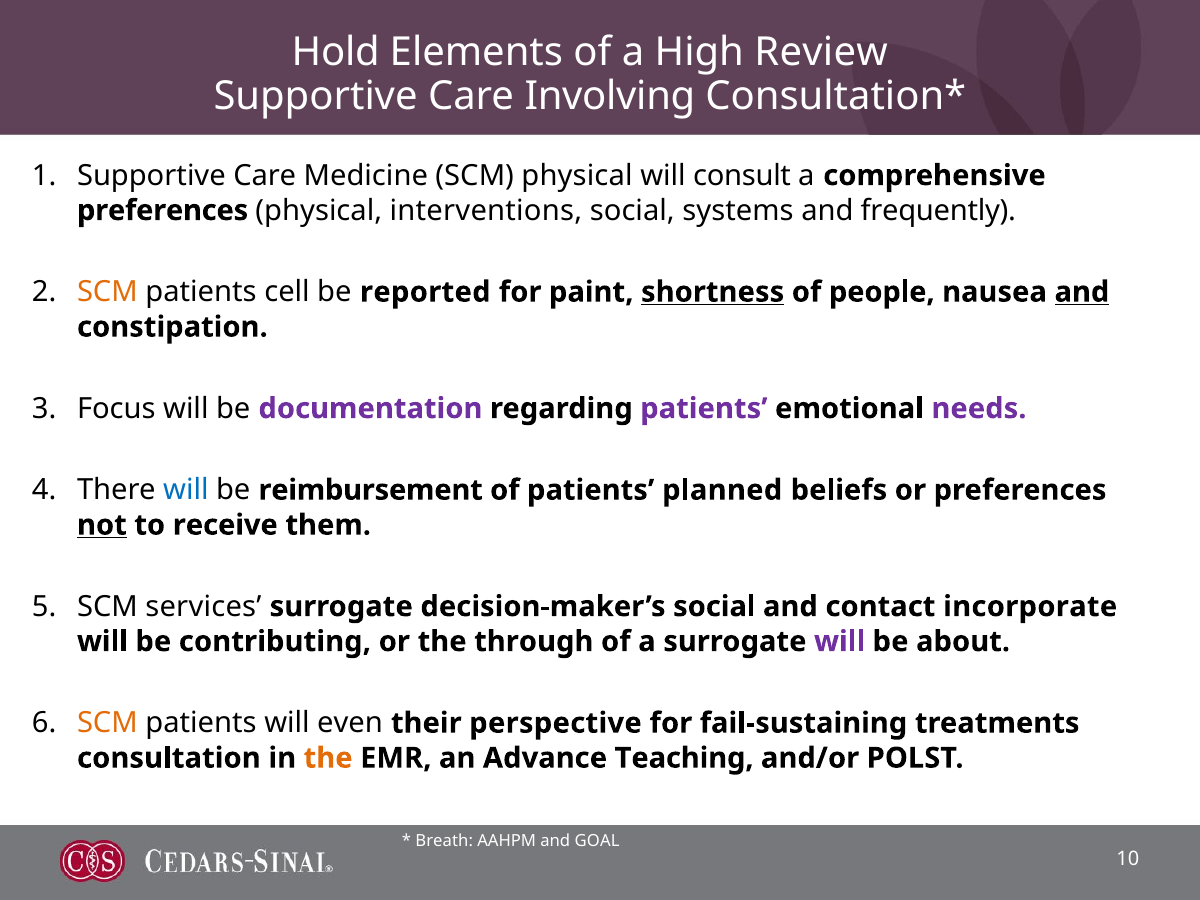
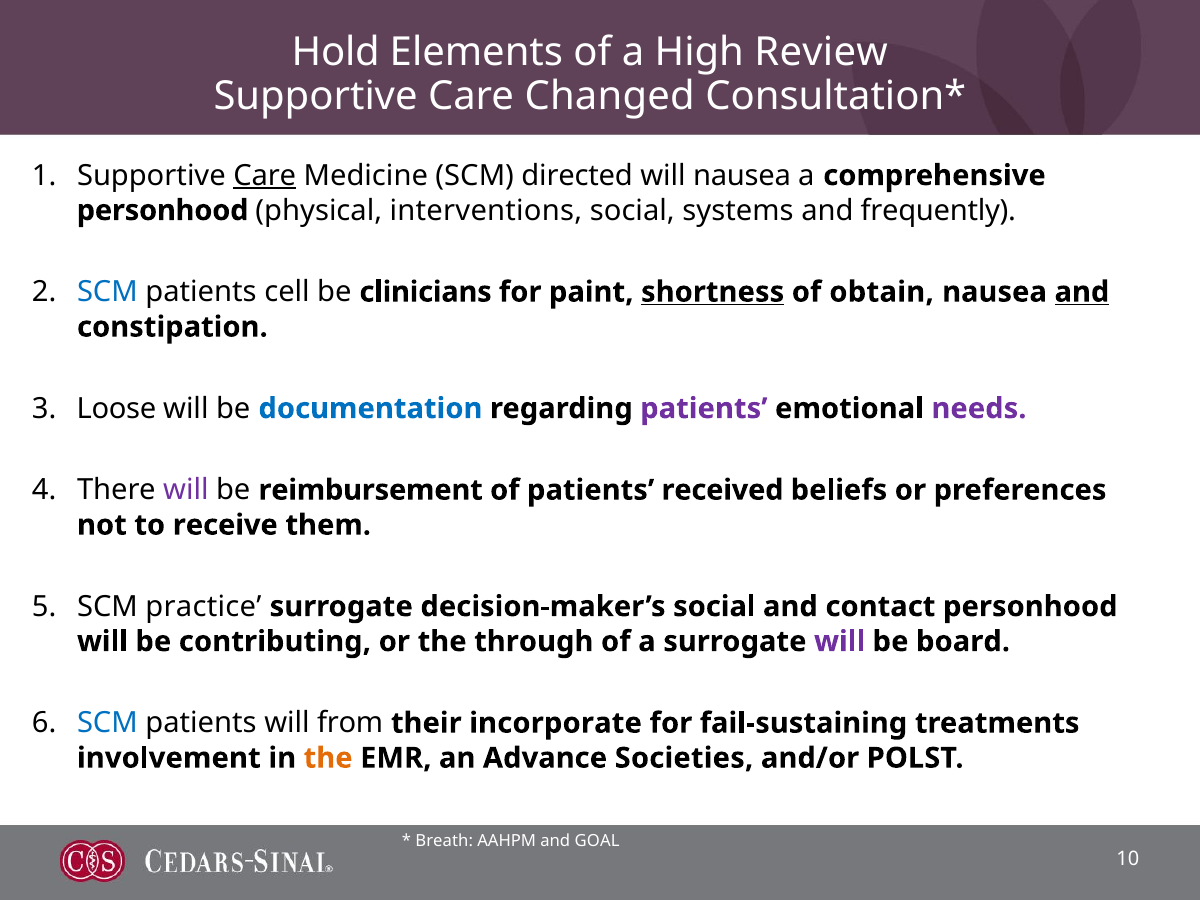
Involving: Involving -> Changed
Care at (265, 176) underline: none -> present
SCM physical: physical -> directed
will consult: consult -> nausea
preferences at (163, 210): preferences -> personhood
SCM at (107, 292) colour: orange -> blue
reported: reported -> clinicians
people: people -> obtain
Focus: Focus -> Loose
documentation colour: purple -> blue
will at (186, 490) colour: blue -> purple
planned: planned -> received
not underline: present -> none
services: services -> practice
contact incorporate: incorporate -> personhood
about: about -> board
SCM at (107, 723) colour: orange -> blue
even: even -> from
perspective: perspective -> incorporate
consultation: consultation -> involvement
Teaching: Teaching -> Societies
